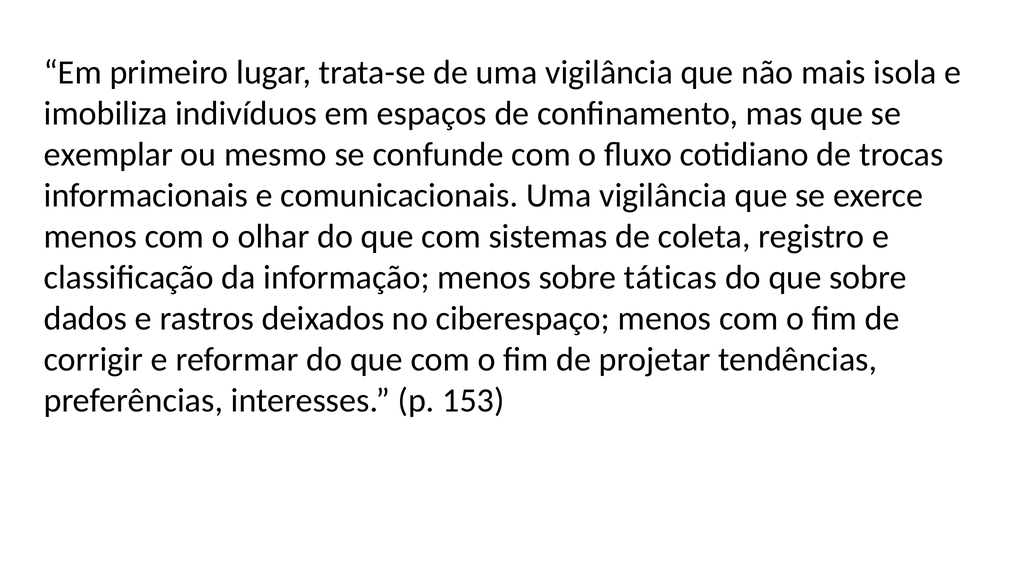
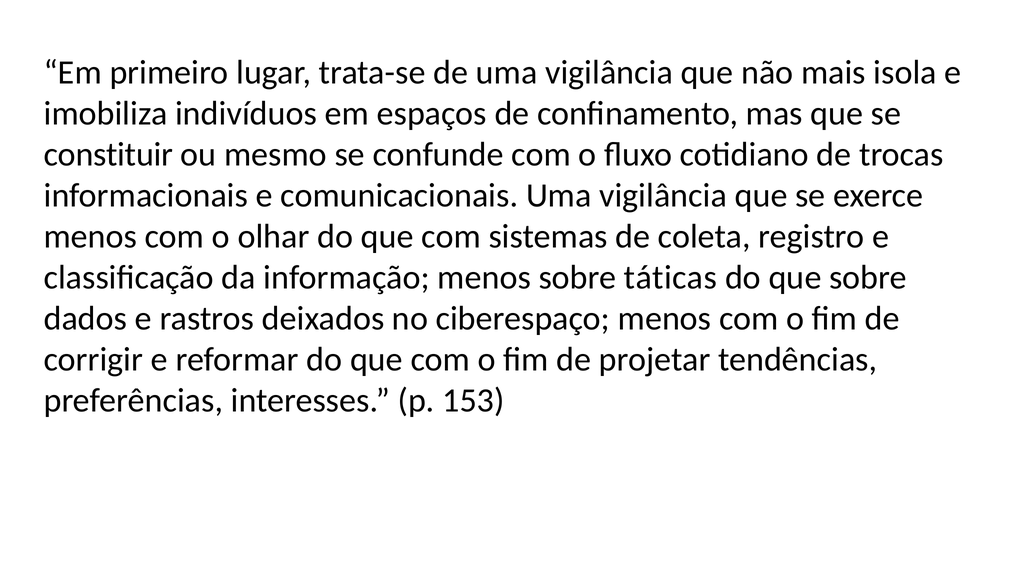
exemplar: exemplar -> constituir
